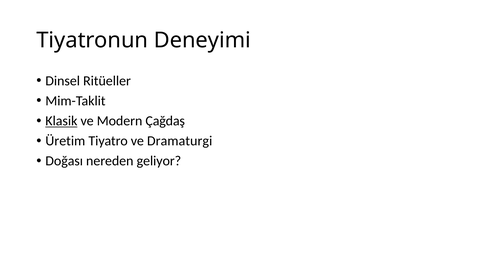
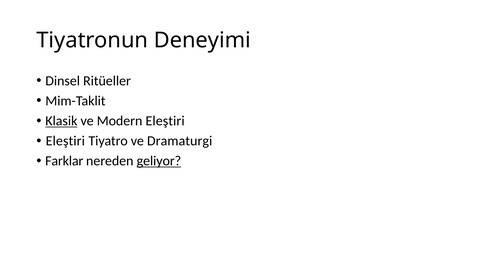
Modern Çağdaş: Çağdaş -> Eleştiri
Üretim at (65, 141): Üretim -> Eleştiri
Doğası: Doğası -> Farklar
geliyor underline: none -> present
